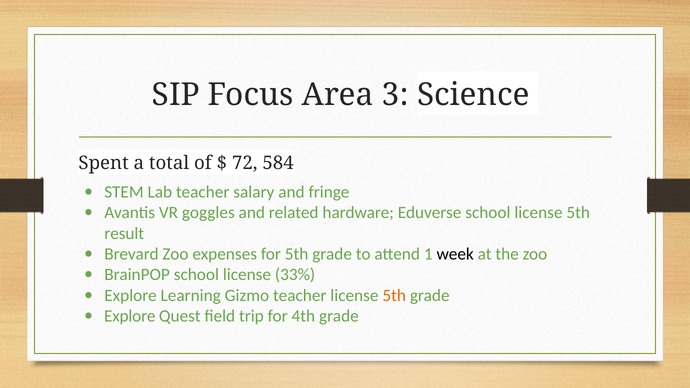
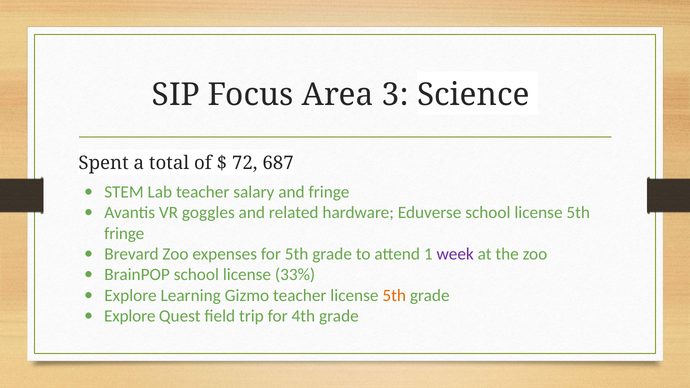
584: 584 -> 687
result at (124, 233): result -> fringe
week colour: black -> purple
